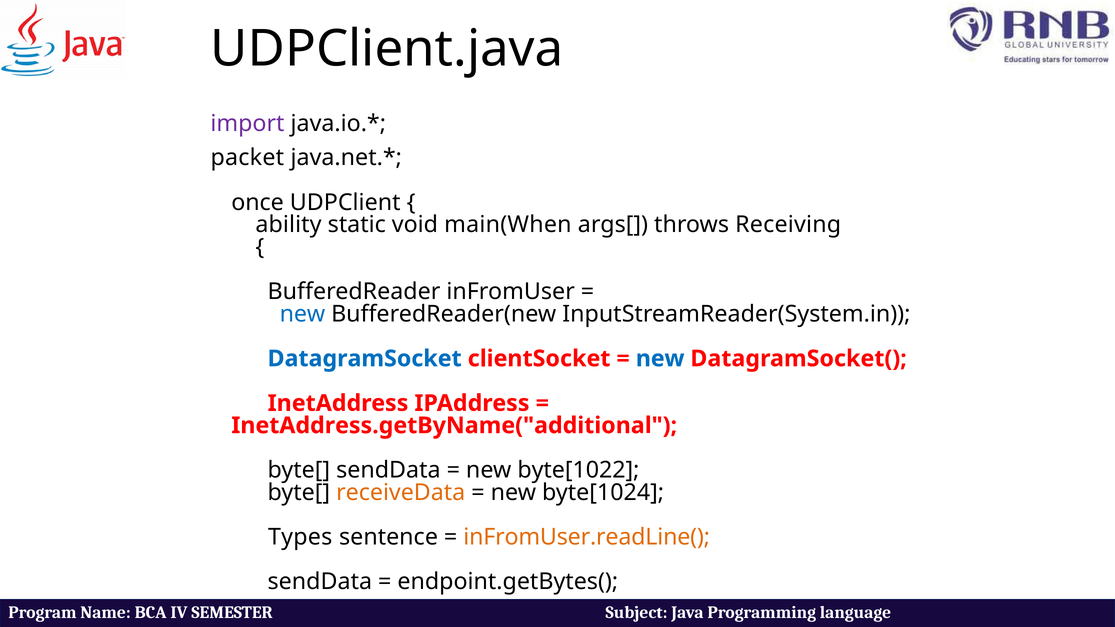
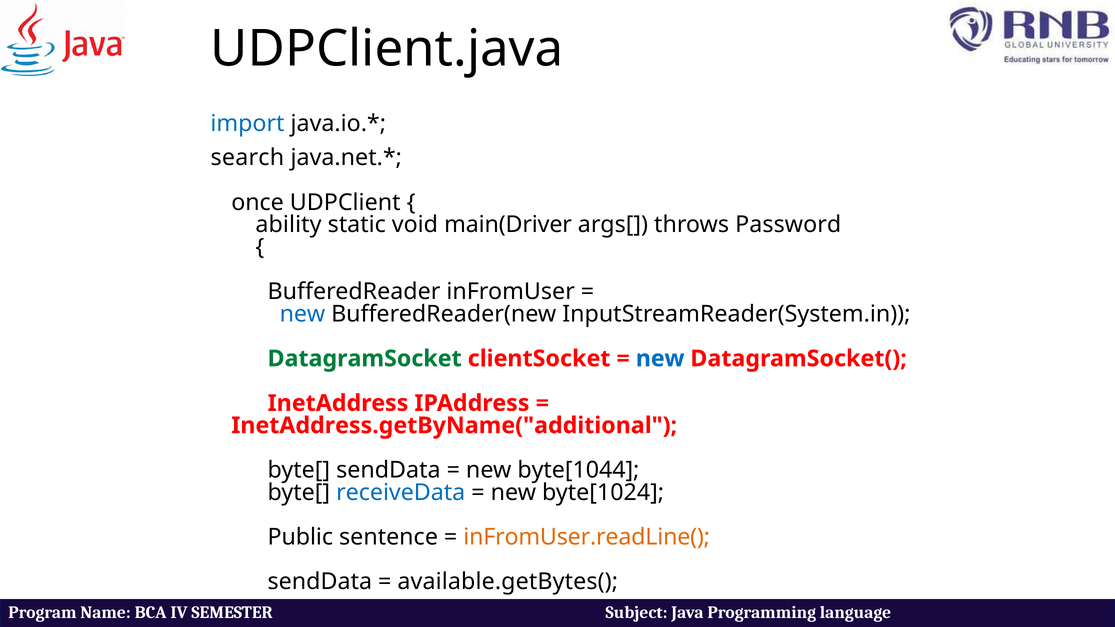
import colour: purple -> blue
packet: packet -> search
main(When: main(When -> main(Driver
Receiving: Receiving -> Password
DatagramSocket colour: blue -> green
byte[1022: byte[1022 -> byte[1044
receiveData colour: orange -> blue
Types: Types -> Public
endpoint.getBytes(: endpoint.getBytes( -> available.getBytes(
